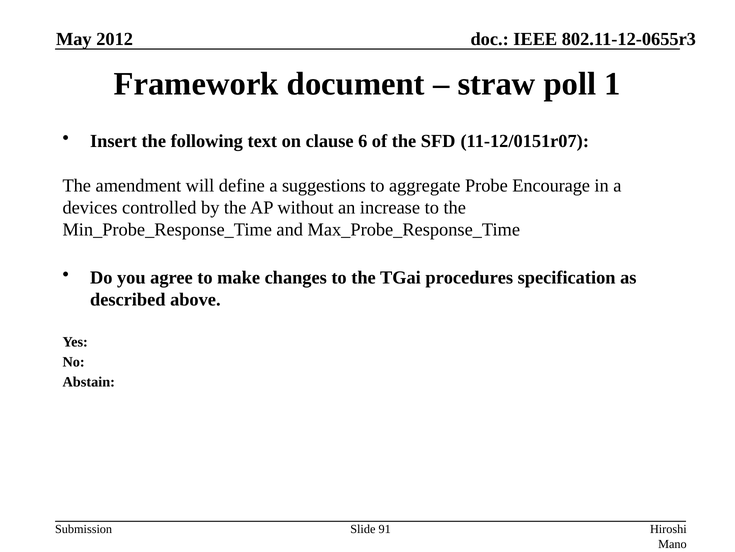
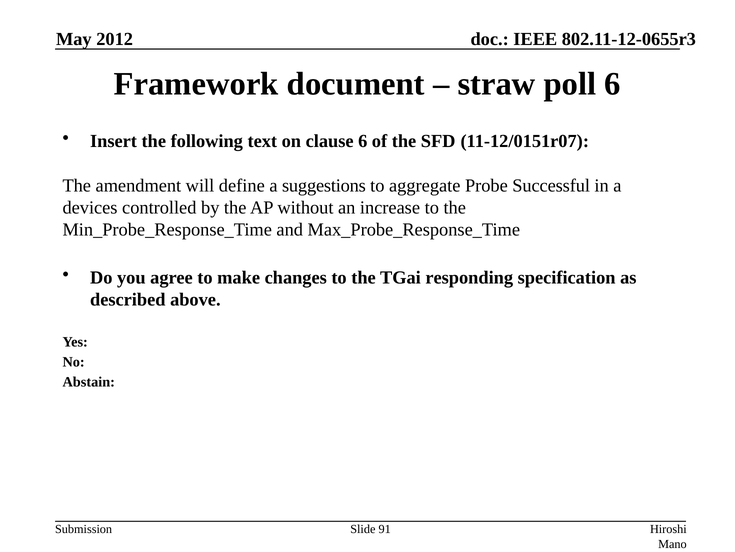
poll 1: 1 -> 6
Encourage: Encourage -> Successful
procedures: procedures -> responding
